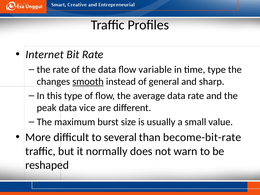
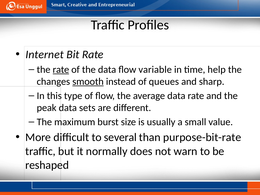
rate at (61, 69) underline: none -> present
time type: type -> help
general: general -> queues
vice: vice -> sets
become-bit-rate: become-bit-rate -> purpose-bit-rate
